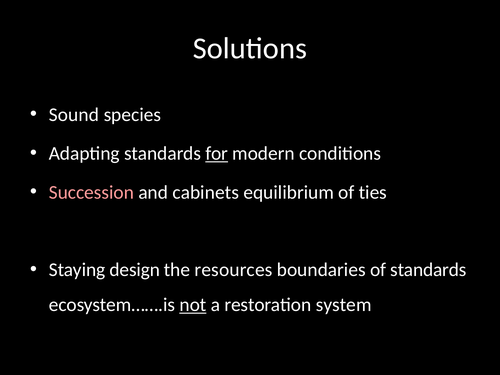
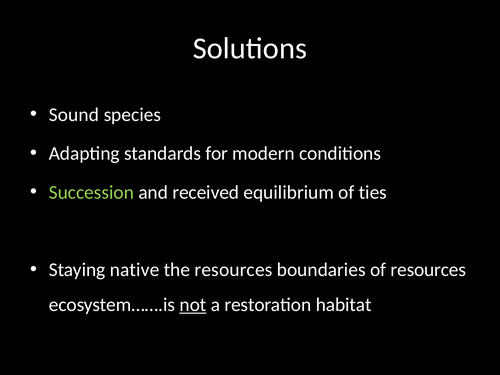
for underline: present -> none
Succession colour: pink -> light green
cabinets: cabinets -> received
design: design -> native
of standards: standards -> resources
system: system -> habitat
